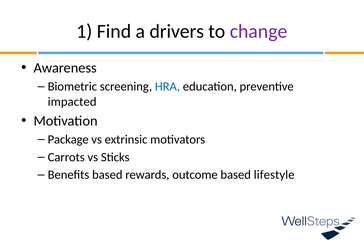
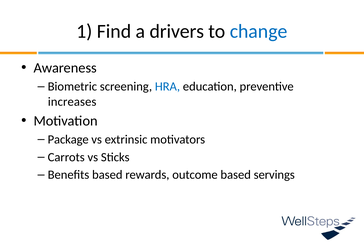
change colour: purple -> blue
impacted: impacted -> increases
lifestyle: lifestyle -> servings
